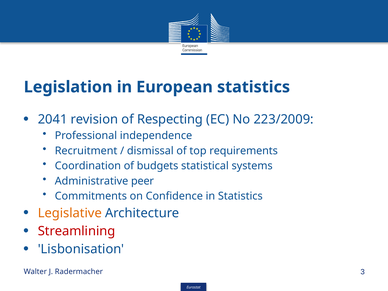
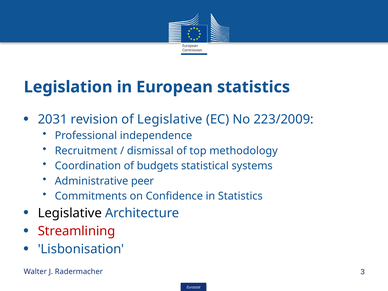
2041: 2041 -> 2031
of Respecting: Respecting -> Legislative
requirements: requirements -> methodology
Legislative at (70, 213) colour: orange -> black
